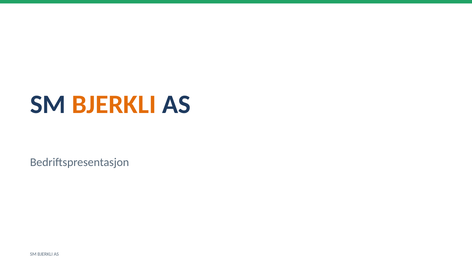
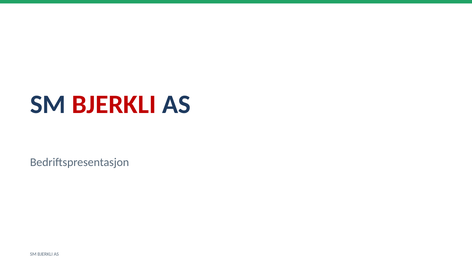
BJERKLI at (114, 105) colour: orange -> red
